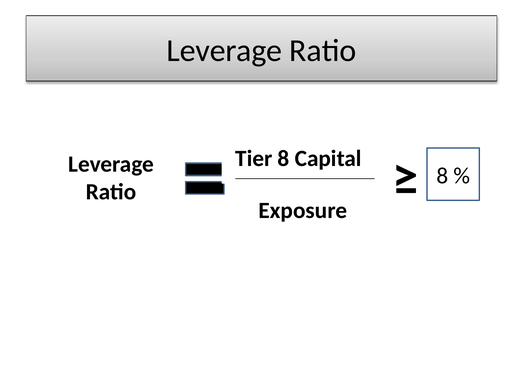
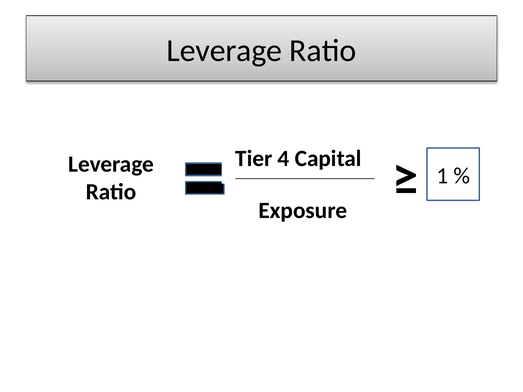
Tier 8: 8 -> 4
8 at (442, 176): 8 -> 1
